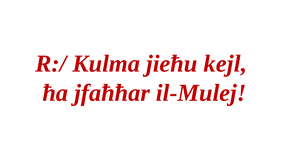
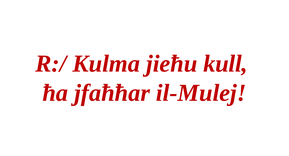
kejl: kejl -> kull
